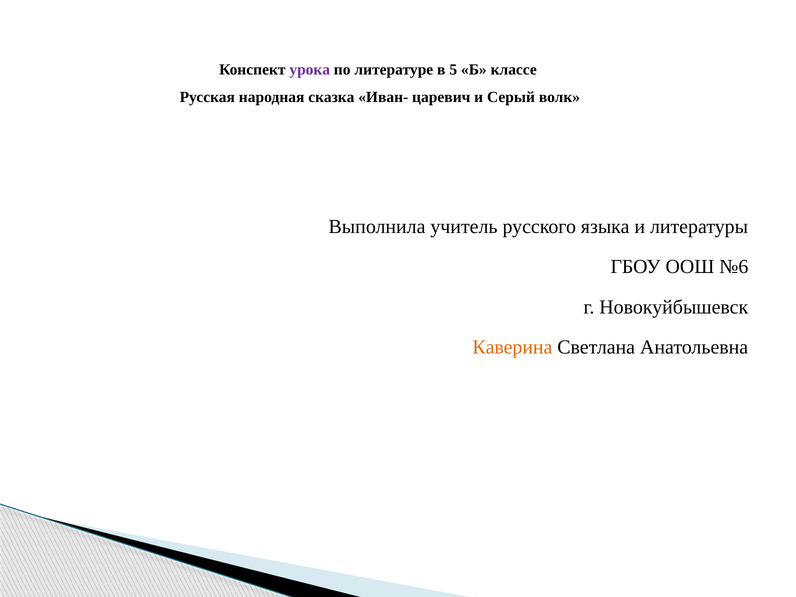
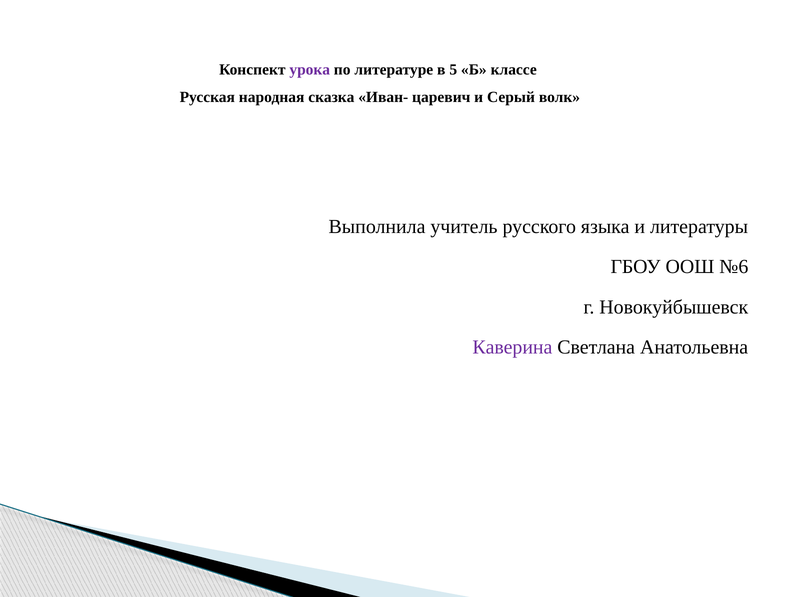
Каверина colour: orange -> purple
